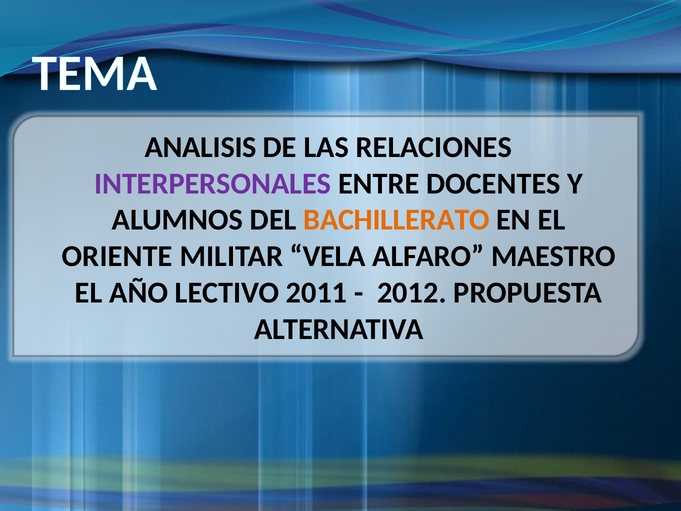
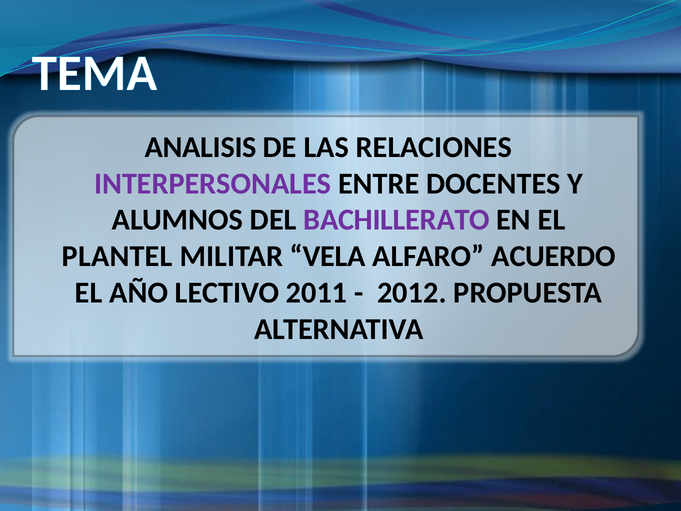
BACHILLERATO colour: orange -> purple
ORIENTE: ORIENTE -> PLANTEL
MAESTRO: MAESTRO -> ACUERDO
